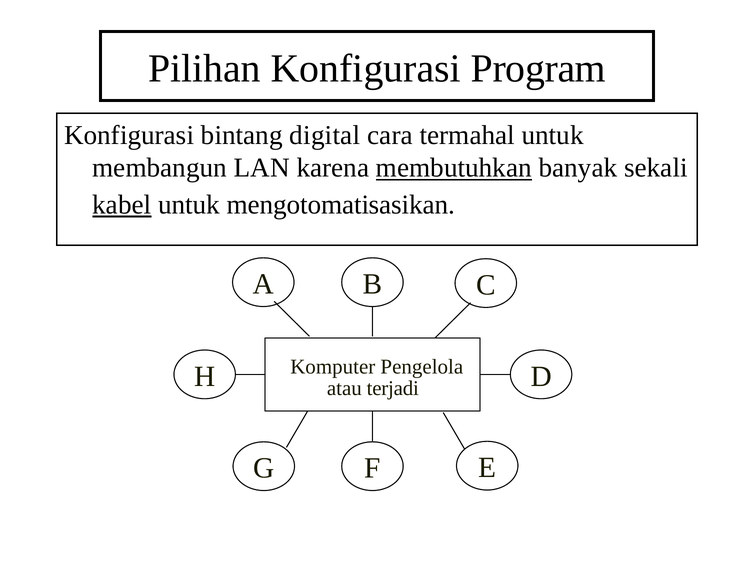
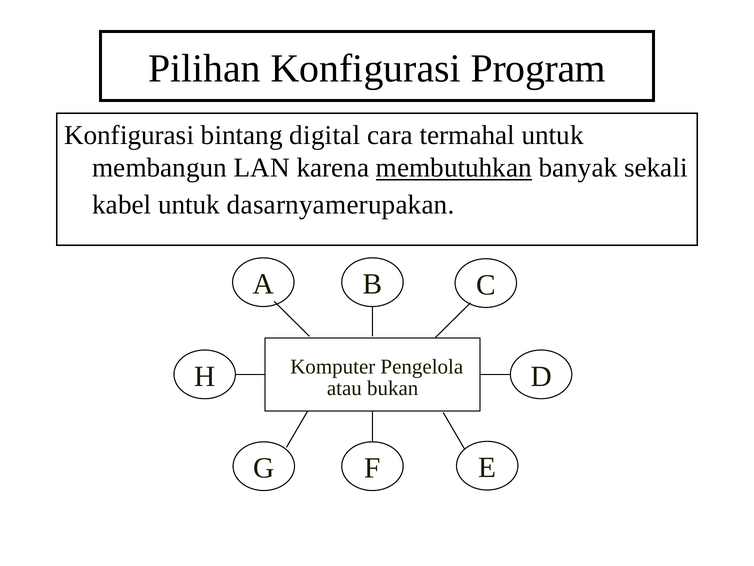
kabel underline: present -> none
mengotomatisasikan: mengotomatisasikan -> dasarnyamerupakan
terjadi: terjadi -> bukan
